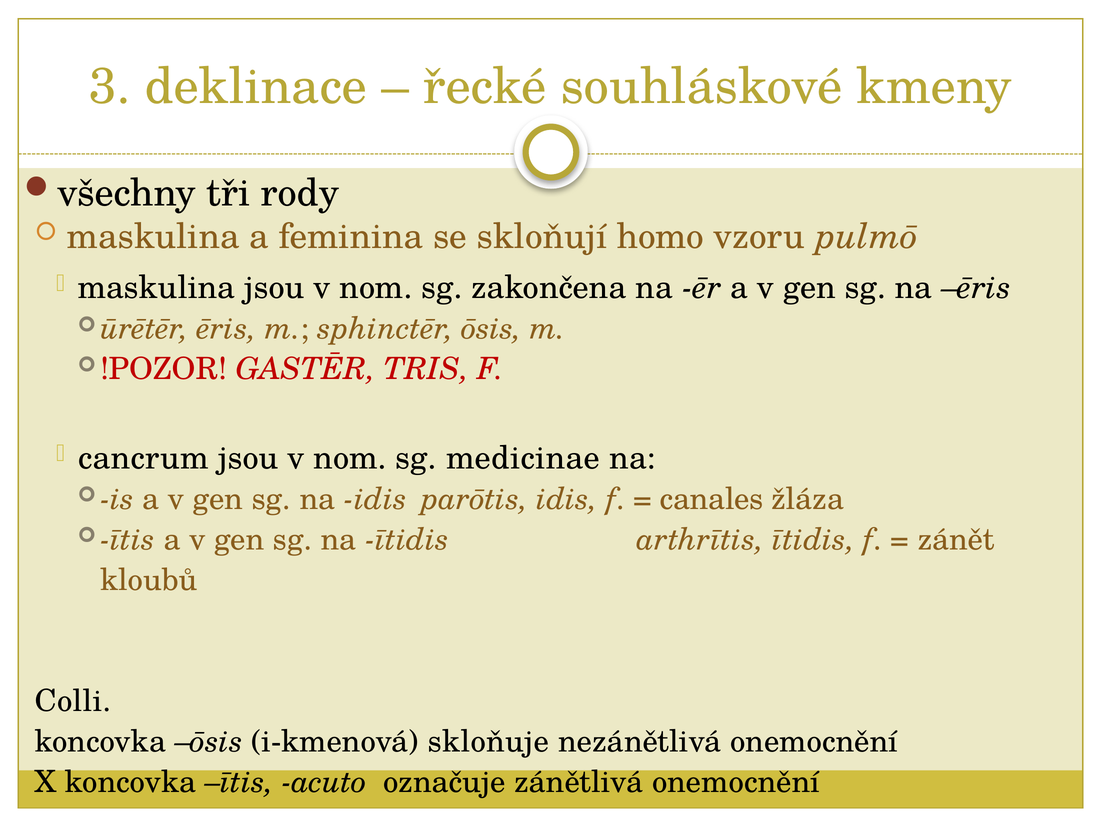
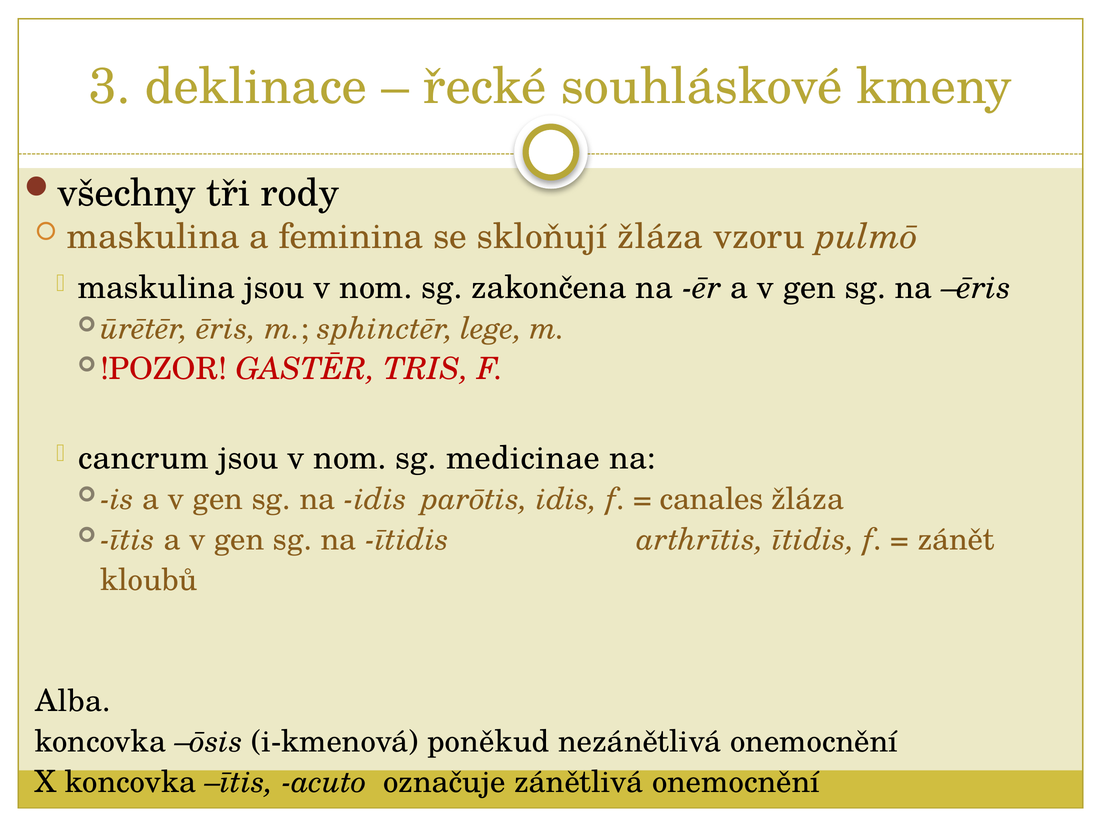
skloňují homo: homo -> žláza
sphinctēr ōsis: ōsis -> lege
Colli: Colli -> Alba
skloňuje: skloňuje -> poněkud
